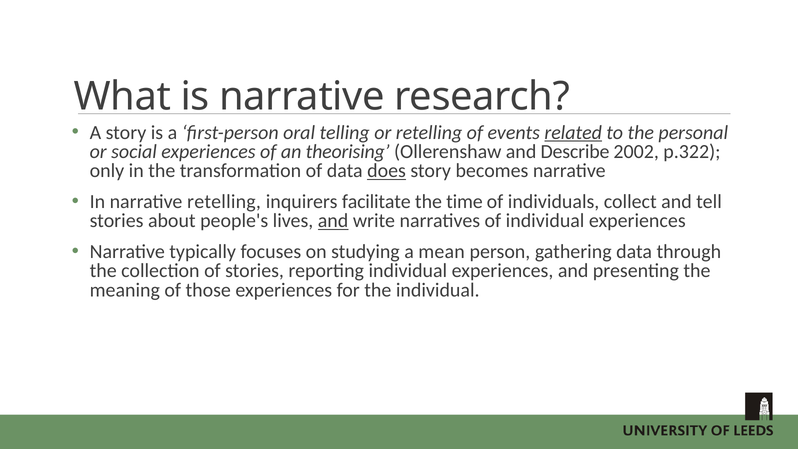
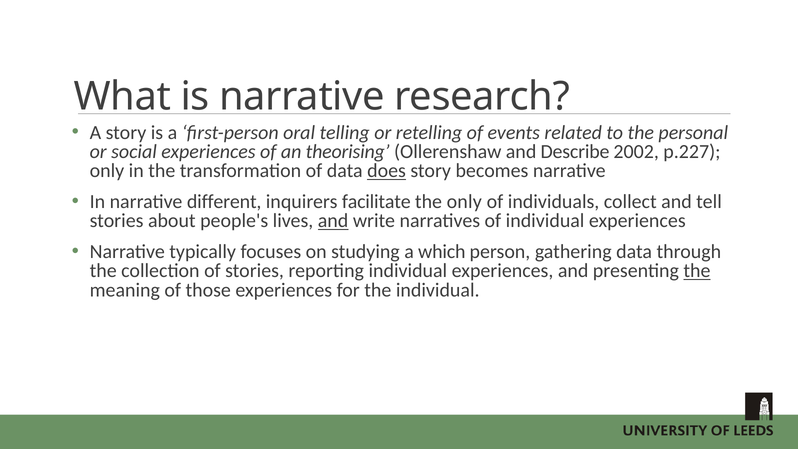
related underline: present -> none
p.322: p.322 -> p.227
narrative retelling: retelling -> different
the time: time -> only
mean: mean -> which
the at (697, 271) underline: none -> present
